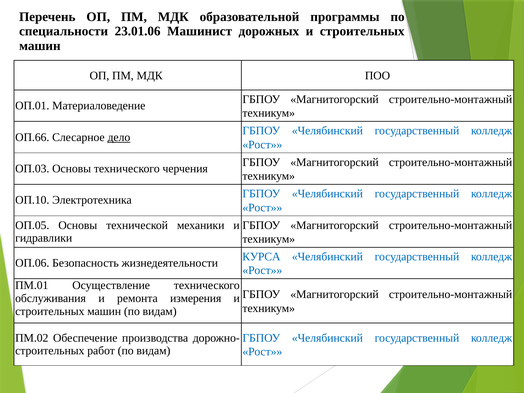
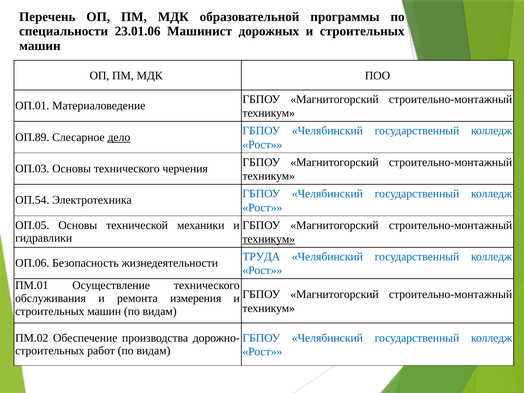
ОП.66: ОП.66 -> ОП.89
ОП.10: ОП.10 -> ОП.54
техникум at (269, 239) underline: none -> present
КУРСА: КУРСА -> ТРУДА
